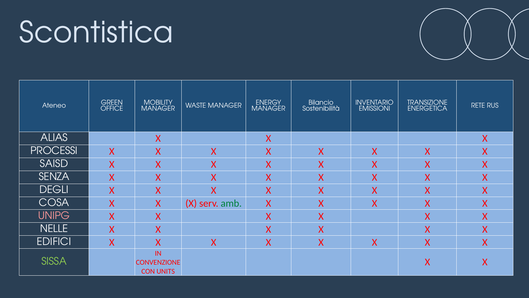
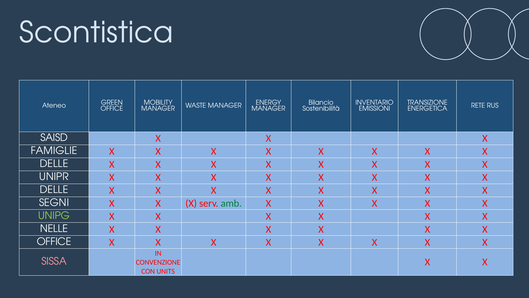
ALIAS: ALIAS -> SAISD
PROCESSI: PROCESSI -> FAMIGLIE
SAISD at (54, 164): SAISD -> DELLE
SENZA: SENZA -> UNIPR
DEGLI at (54, 189): DEGLI -> DELLE
COSA: COSA -> SEGNI
UNIPG colour: pink -> light green
EDIFICI at (54, 241): EDIFICI -> OFFICE
SISSA colour: light green -> pink
